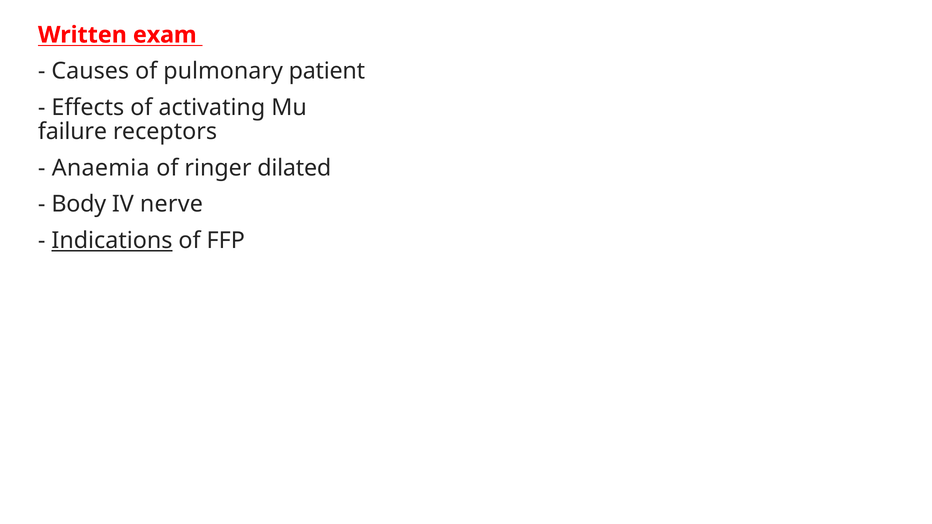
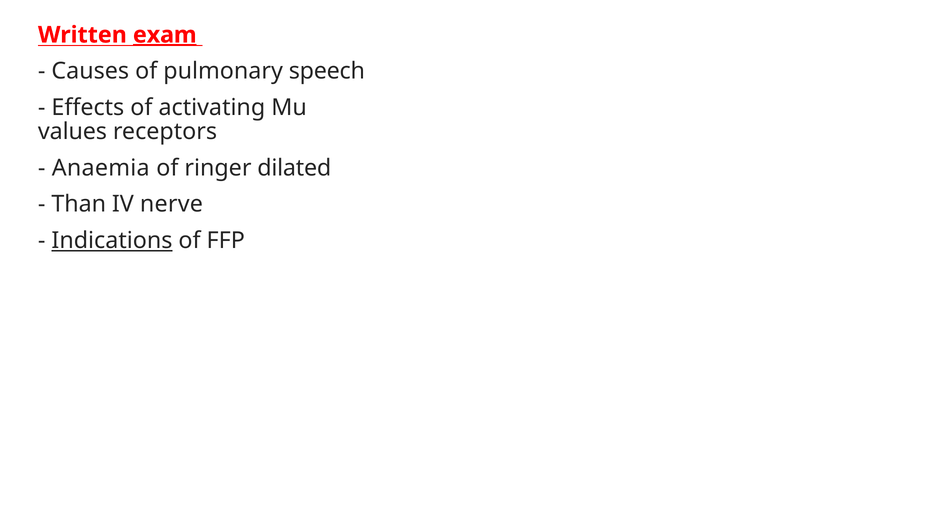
exam underline: none -> present
patient: patient -> speech
failure: failure -> values
Body: Body -> Than
